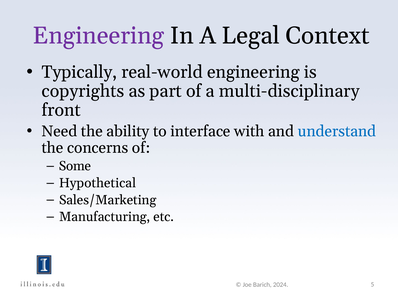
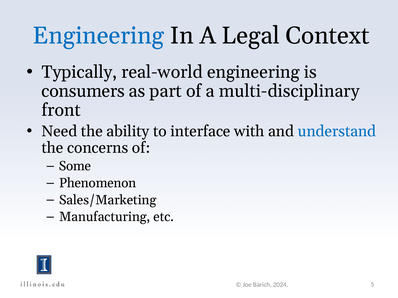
Engineering at (98, 36) colour: purple -> blue
copyrights: copyrights -> consumers
Hypothetical: Hypothetical -> Phenomenon
